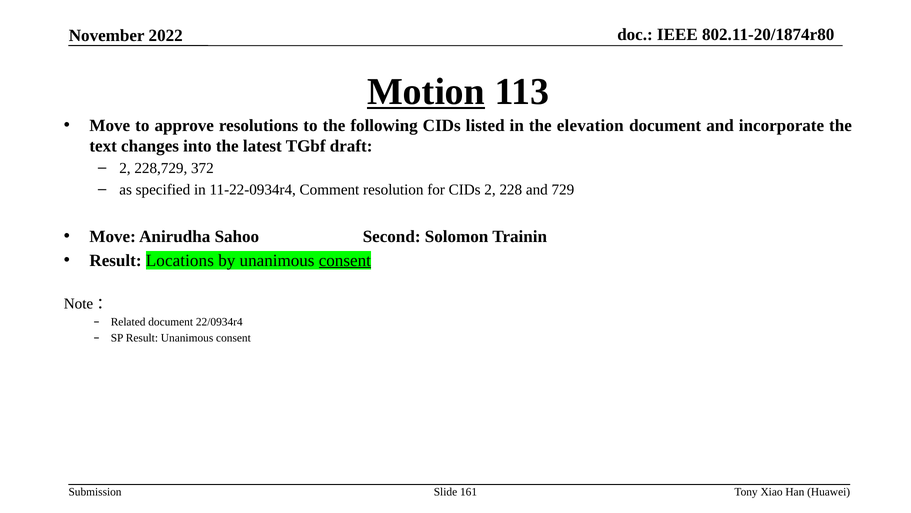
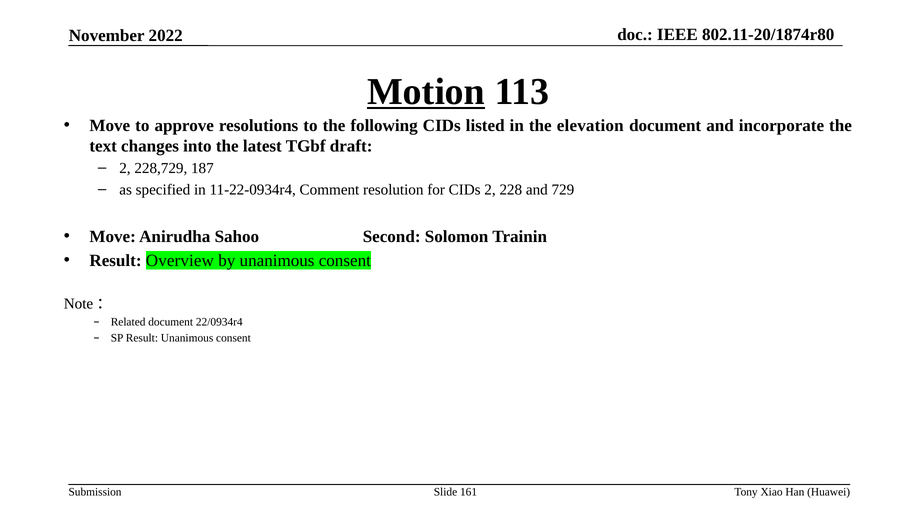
372: 372 -> 187
Locations: Locations -> Overview
consent at (345, 260) underline: present -> none
